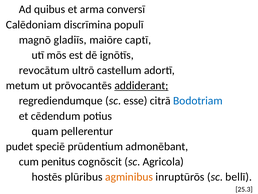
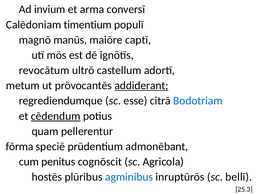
quibus: quibus -> invium
discrīmina: discrīmina -> timentium
gladiīs: gladiīs -> manūs
cēdendum underline: none -> present
pudet: pudet -> fōrma
agminibus colour: orange -> blue
